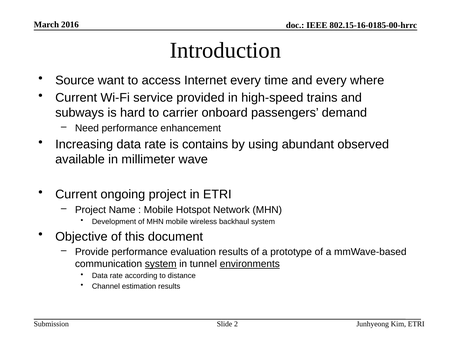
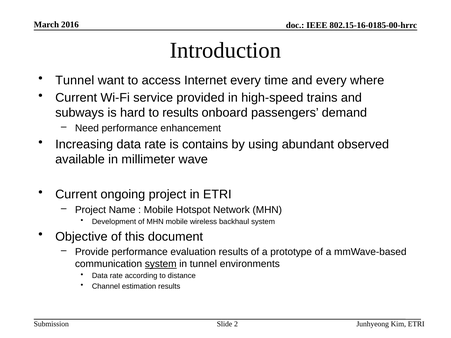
Source at (75, 80): Source -> Tunnel
to carrier: carrier -> results
environments underline: present -> none
